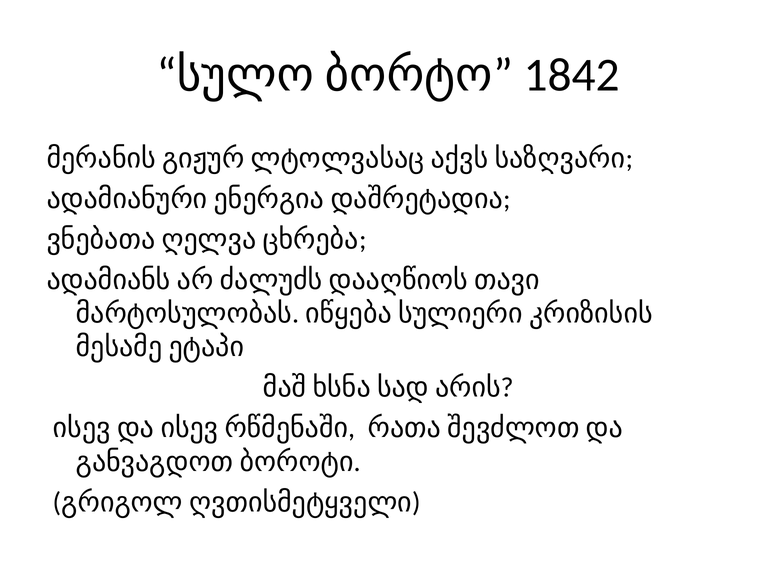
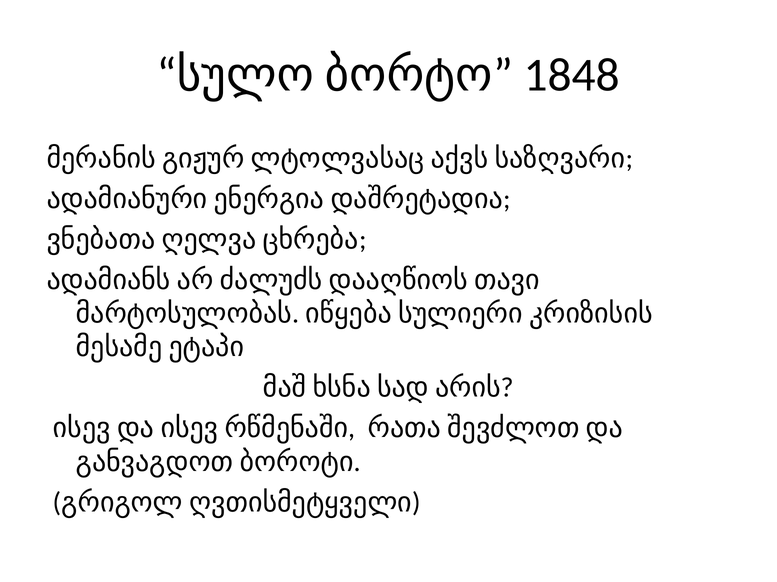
1842: 1842 -> 1848
